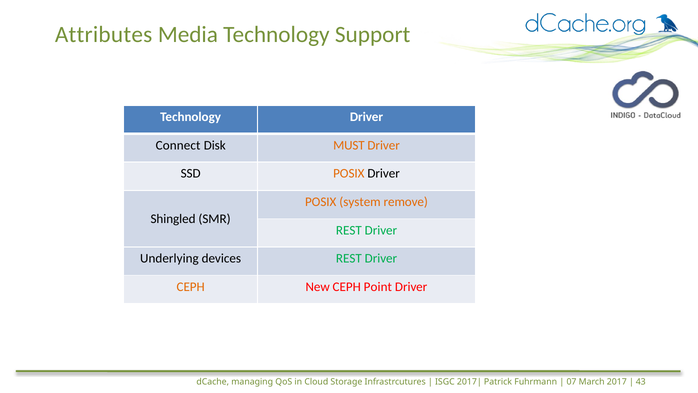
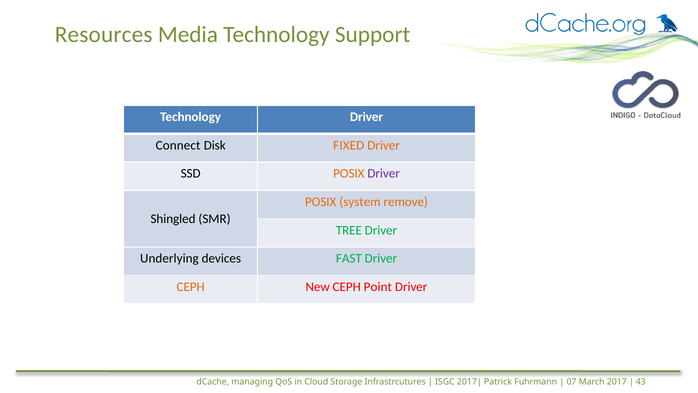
Attributes: Attributes -> Resources
MUST: MUST -> FIXED
Driver at (384, 173) colour: black -> purple
REST at (349, 230): REST -> TREE
devices REST: REST -> FAST
